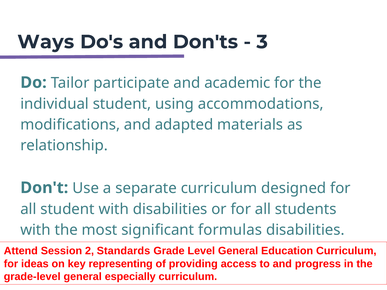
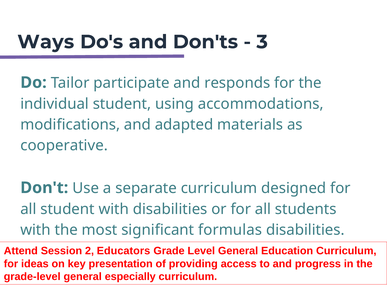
academic: academic -> responds
relationship: relationship -> cooperative
Standards: Standards -> Educators
representing: representing -> presentation
